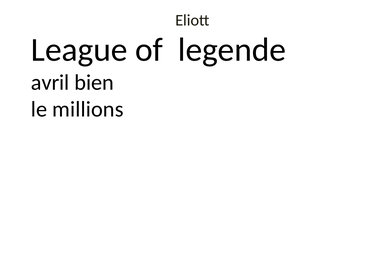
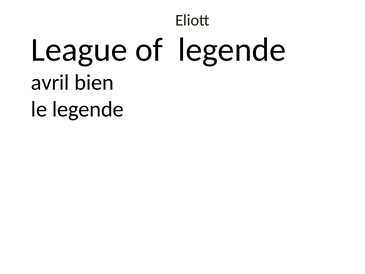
le millions: millions -> legende
